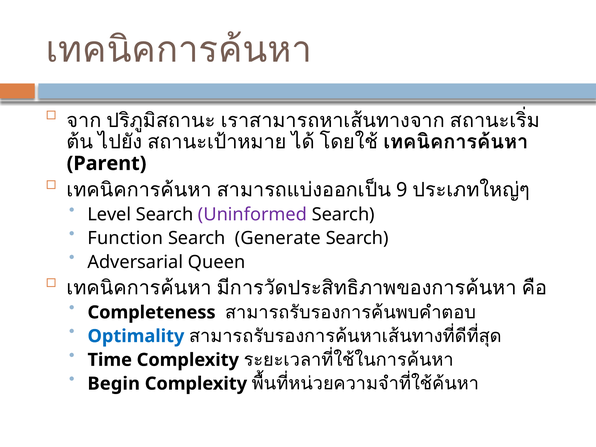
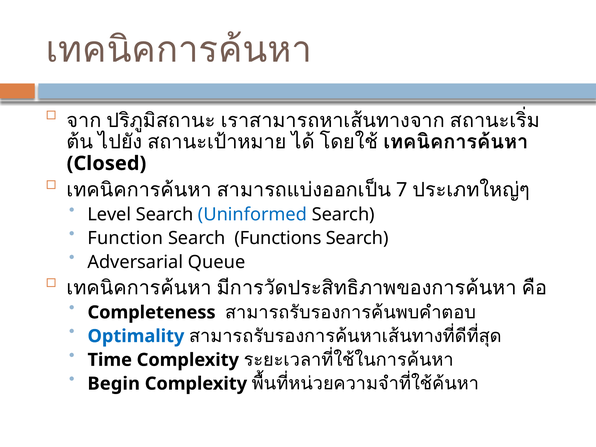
Parent: Parent -> Closed
9: 9 -> 7
Uninformed colour: purple -> blue
Generate: Generate -> Functions
Queen: Queen -> Queue
